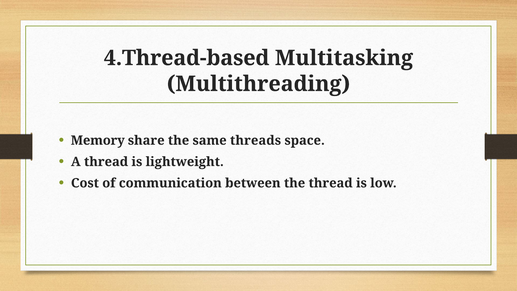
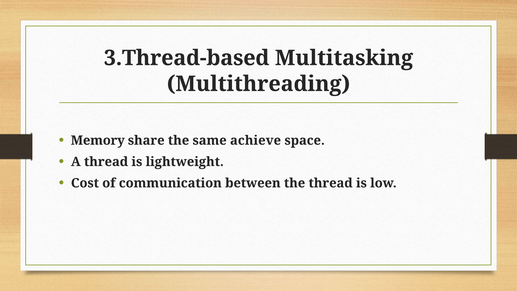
4.Thread-based: 4.Thread-based -> 3.Thread-based
threads: threads -> achieve
